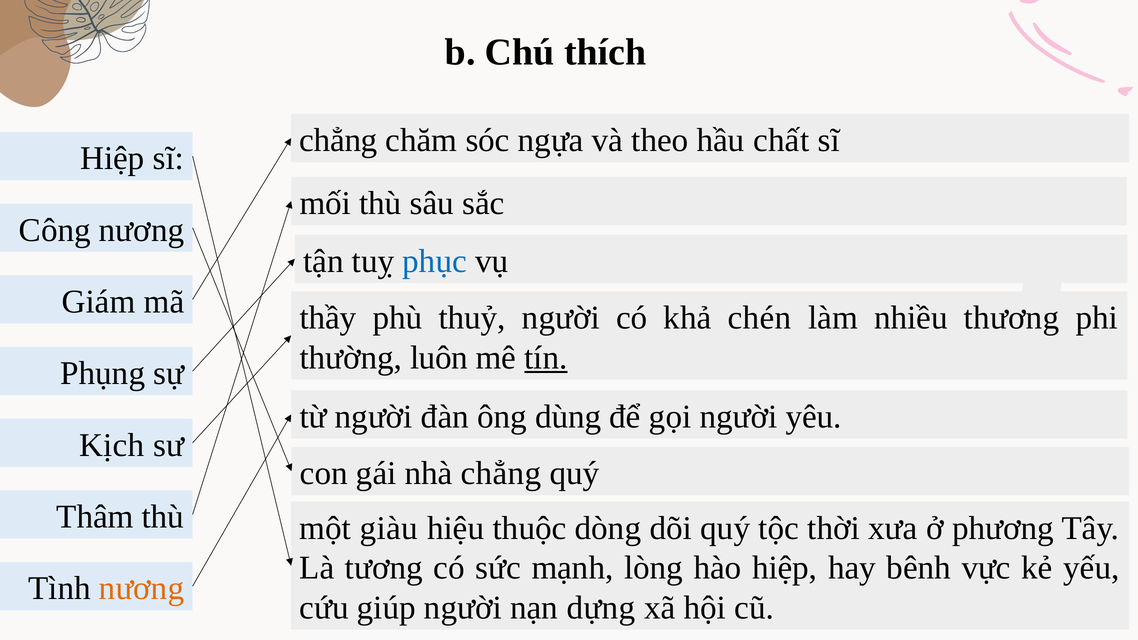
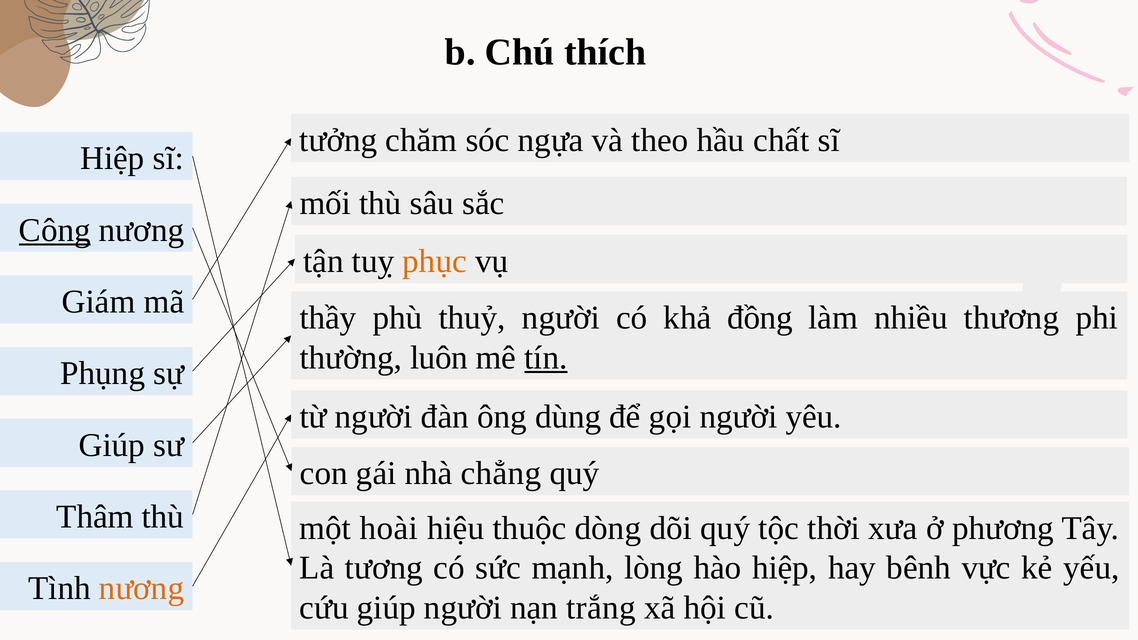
chẳng at (339, 140): chẳng -> tưởng
Công underline: none -> present
phục colour: blue -> orange
chén: chén -> đồng
Kịch at (112, 445): Kịch -> Giúp
giàu: giàu -> hoài
dựng: dựng -> trắng
